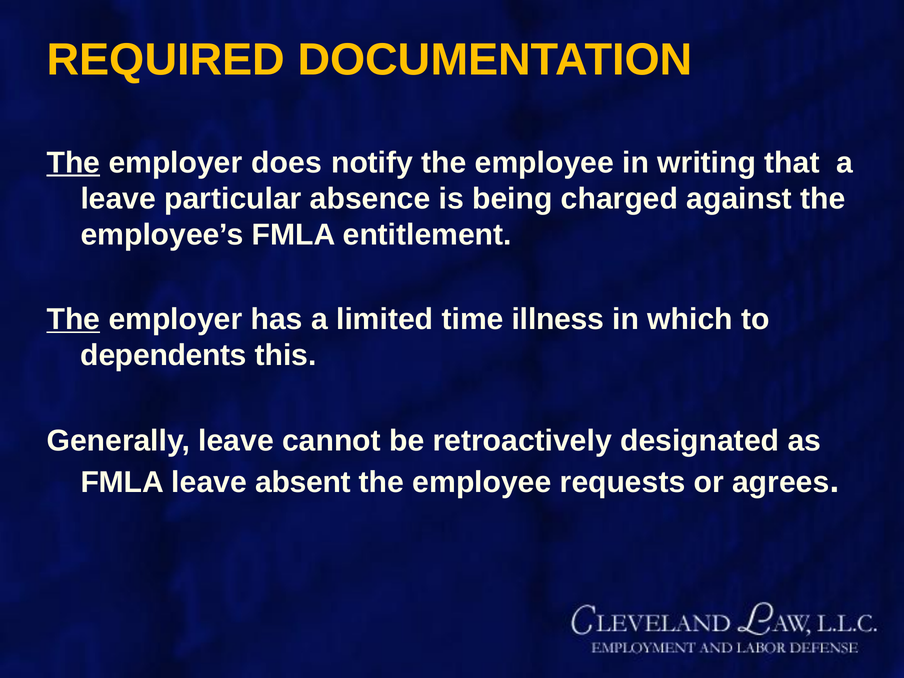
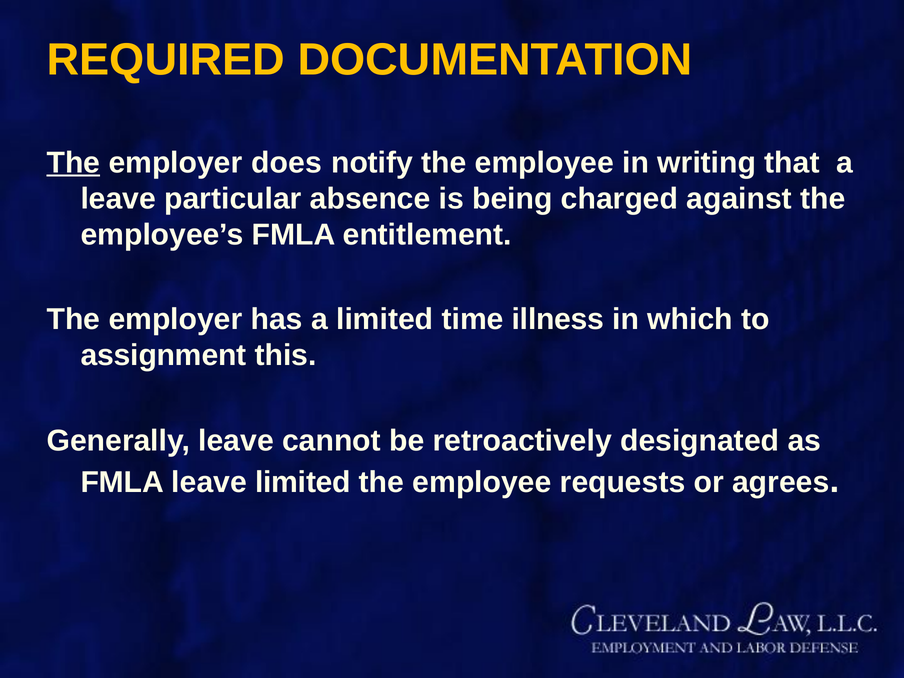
The at (73, 319) underline: present -> none
dependents: dependents -> assignment
leave absent: absent -> limited
